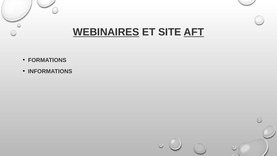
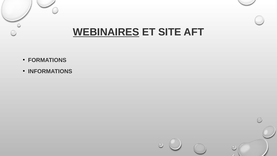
AFT underline: present -> none
